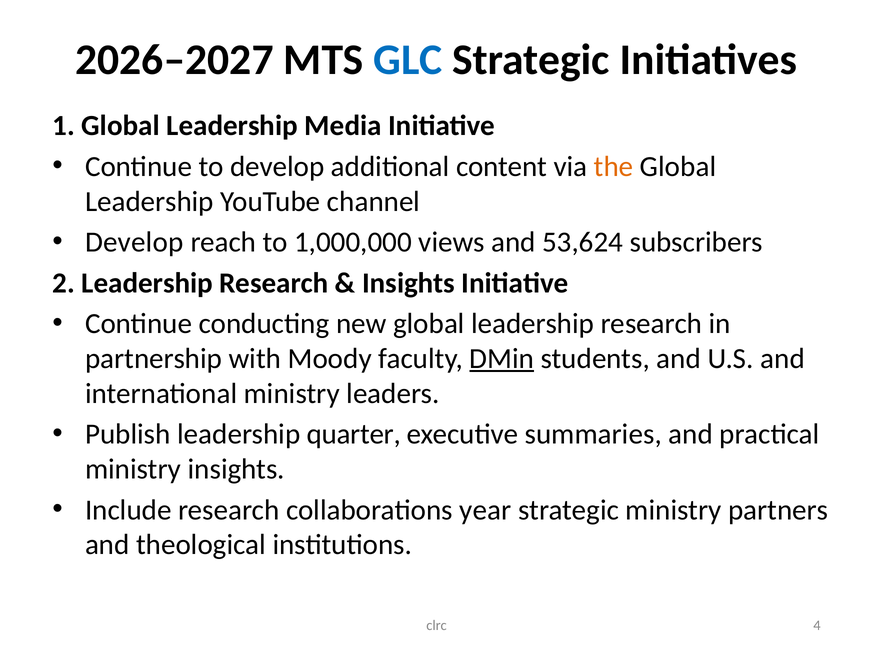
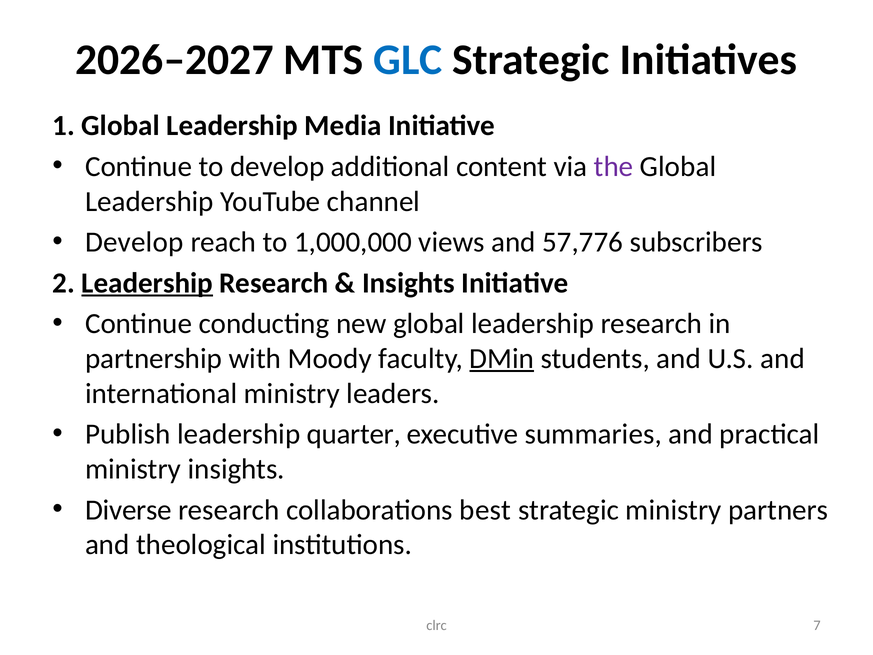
the colour: orange -> purple
53,624: 53,624 -> 57,776
Leadership at (147, 283) underline: none -> present
Include: Include -> Diverse
year: year -> best
4: 4 -> 7
